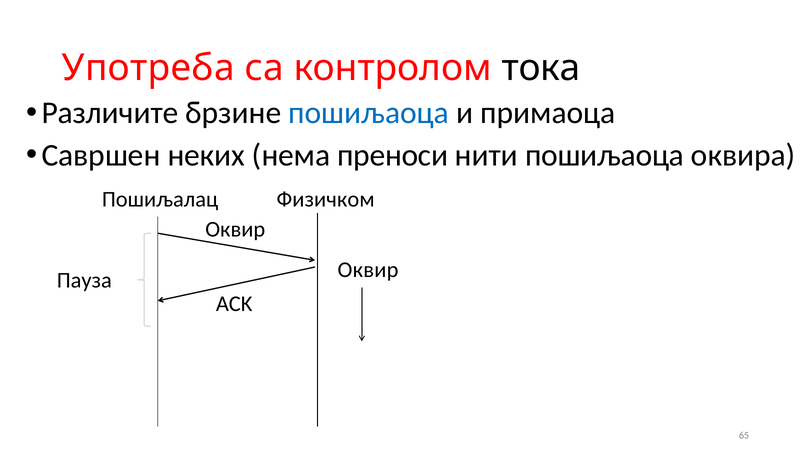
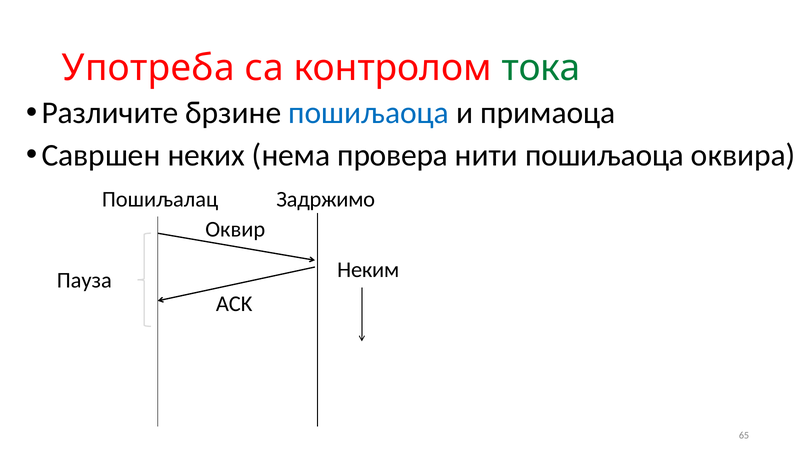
тока colour: black -> green
преноси: преноси -> провера
Физичком: Физичком -> Задржимо
Пауза Оквир: Оквир -> Неким
